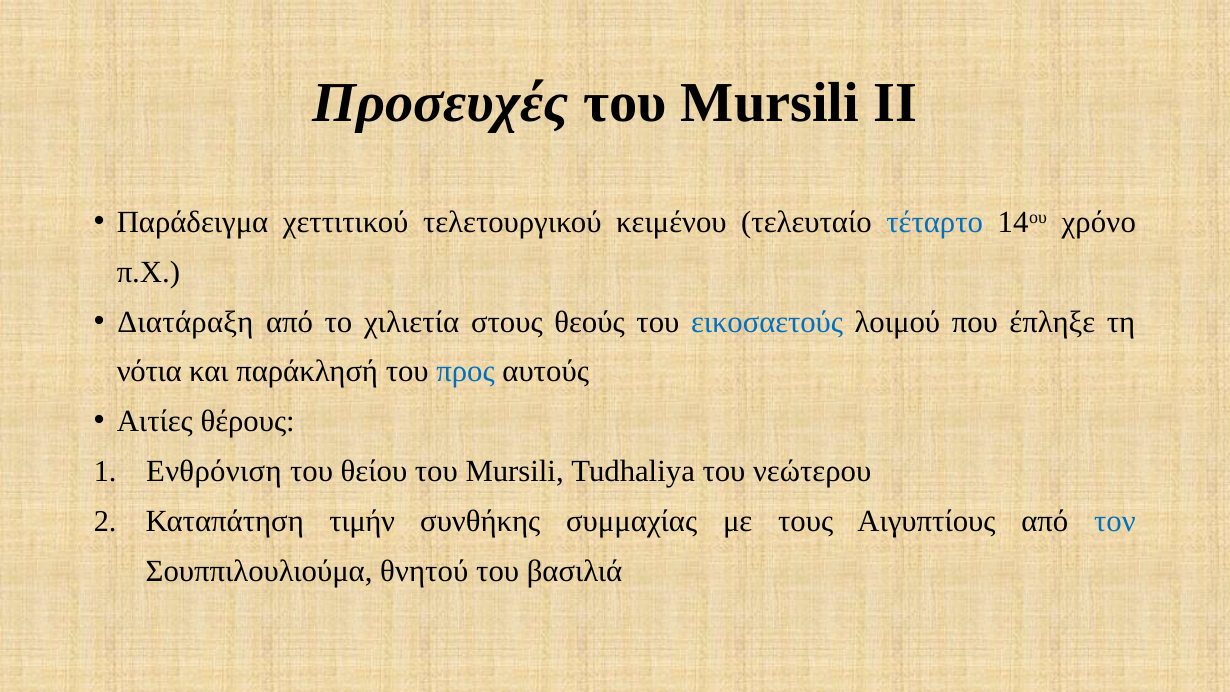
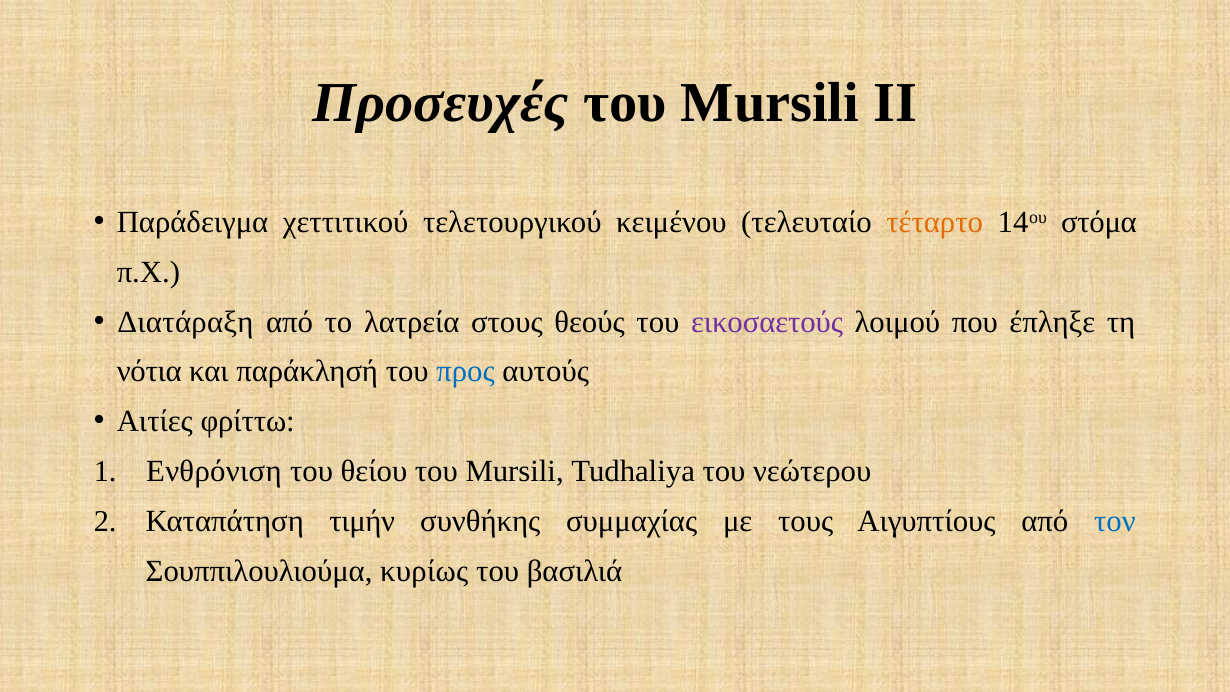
τέταρτο colour: blue -> orange
χρόνο: χρόνο -> στόμα
χιλιετία: χιλιετία -> λατρεία
εικοσαετούς colour: blue -> purple
θέρους: θέρους -> φρίττω
θνητού: θνητού -> κυρίως
